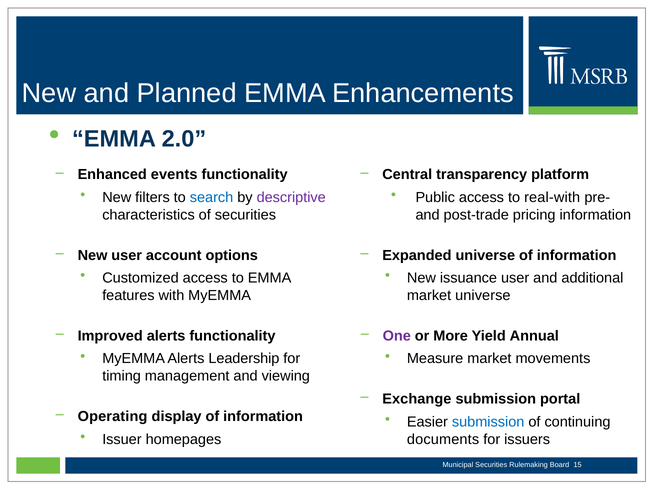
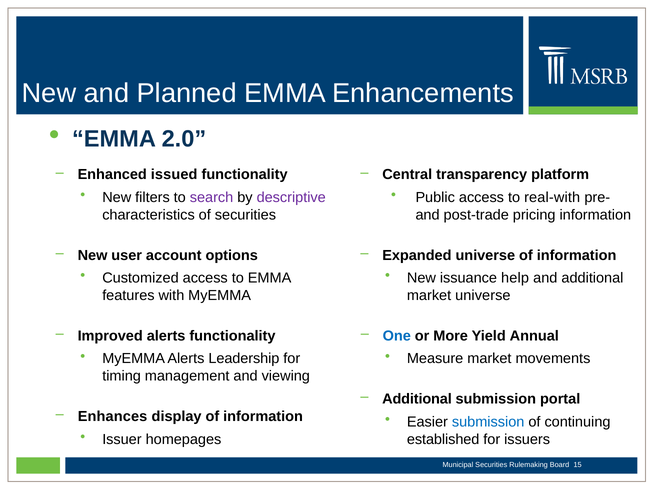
events: events -> issued
search colour: blue -> purple
issuance user: user -> help
One colour: purple -> blue
Exchange at (417, 399): Exchange -> Additional
Operating: Operating -> Enhances
documents: documents -> established
